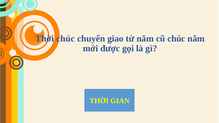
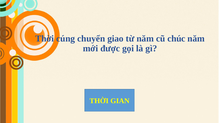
Thời chúc: chúc -> cúng
